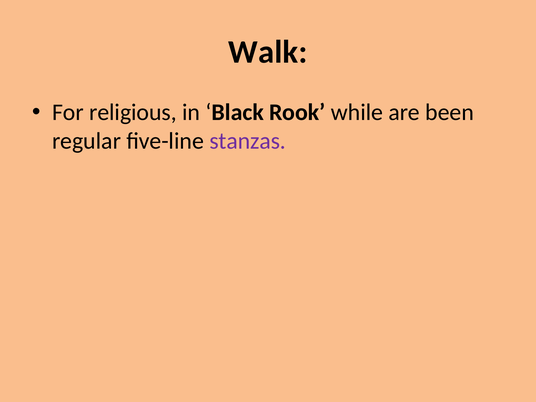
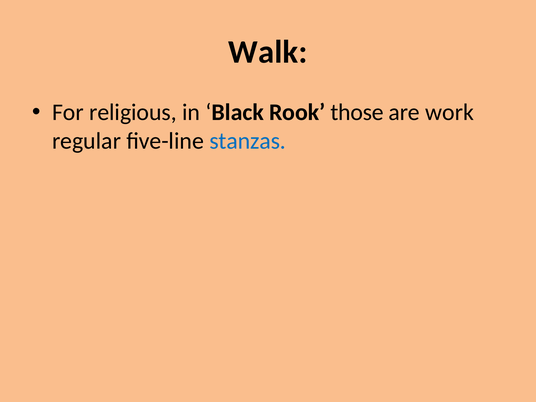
while: while -> those
been: been -> work
stanzas colour: purple -> blue
